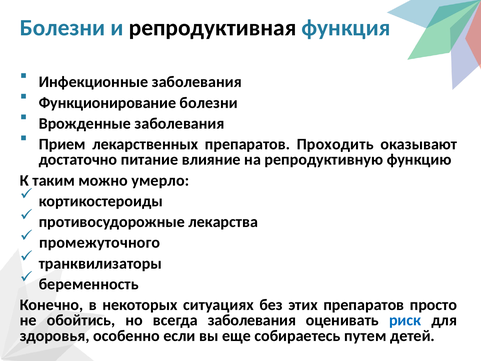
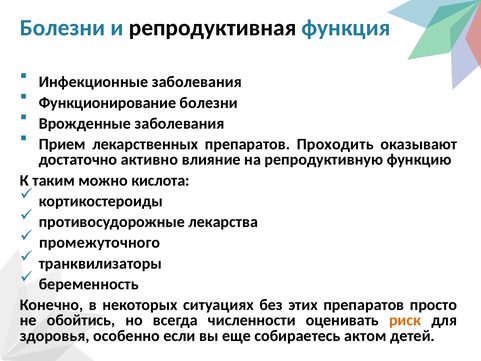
питание: питание -> активно
умерло: умерло -> кислота
всегда заболевания: заболевания -> численности
риск colour: blue -> orange
путем: путем -> актом
